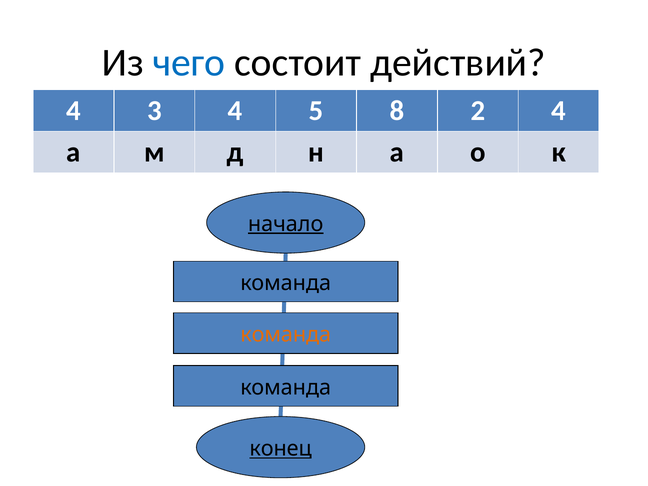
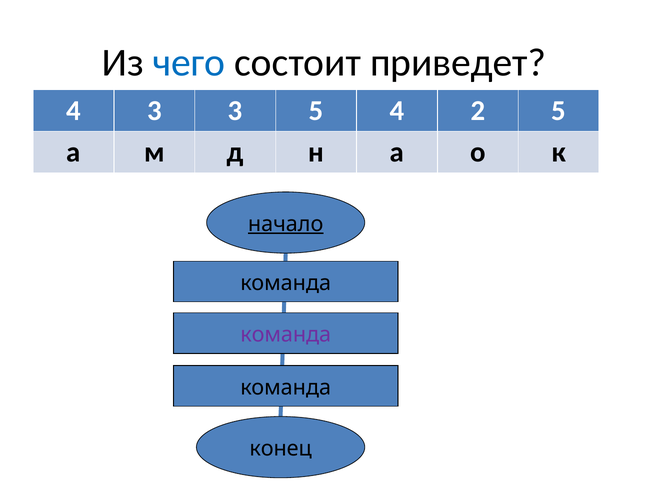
действий: действий -> приведет
3 4: 4 -> 3
5 8: 8 -> 4
2 4: 4 -> 5
команда at (286, 335) colour: orange -> purple
конец underline: present -> none
